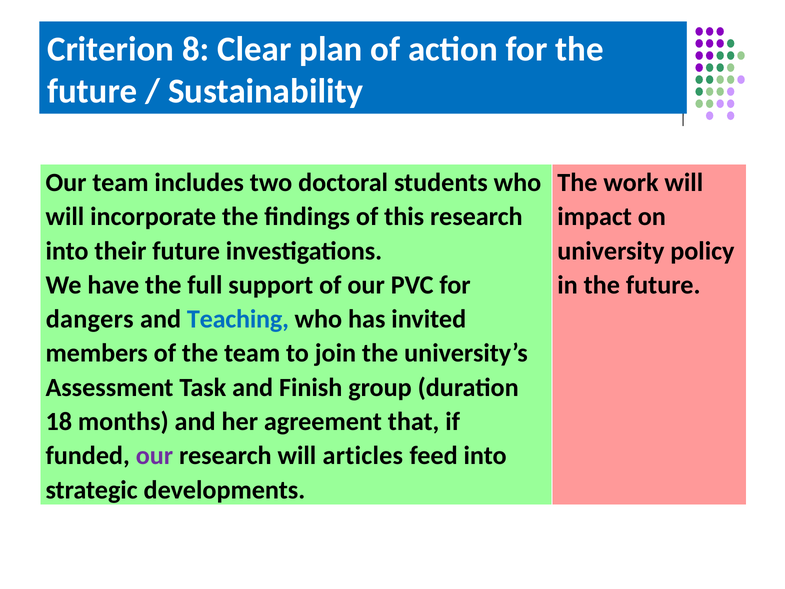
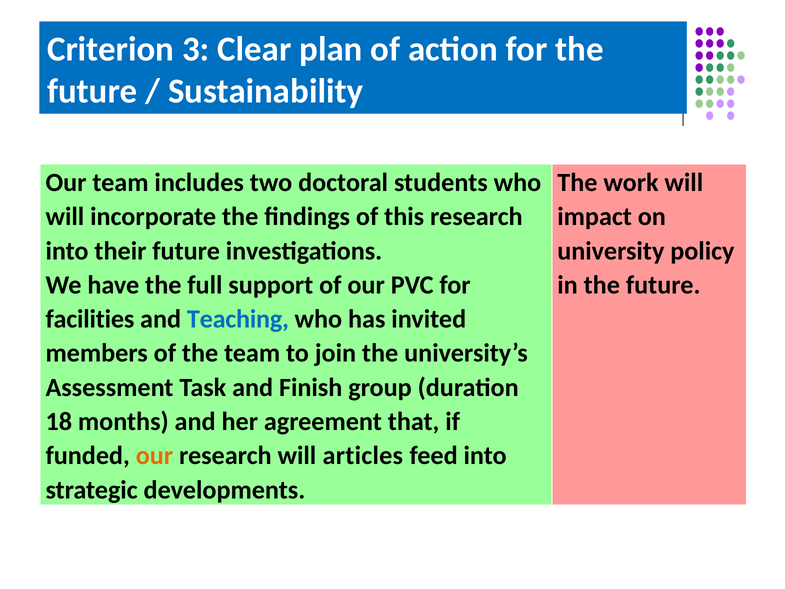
8: 8 -> 3
dangers: dangers -> facilities
our at (154, 456) colour: purple -> orange
